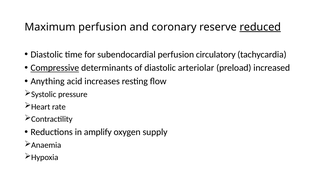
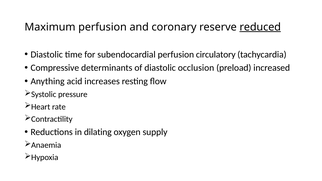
Compressive underline: present -> none
arteriolar: arteriolar -> occlusion
amplify: amplify -> dilating
